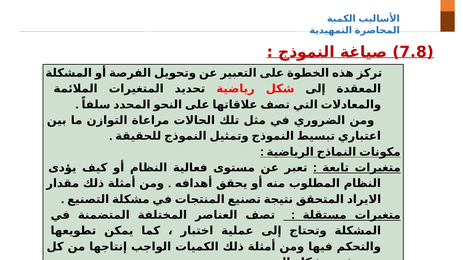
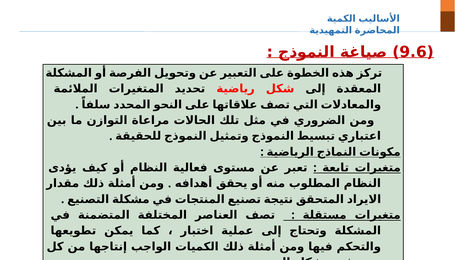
7.8: 7.8 -> 9.6
